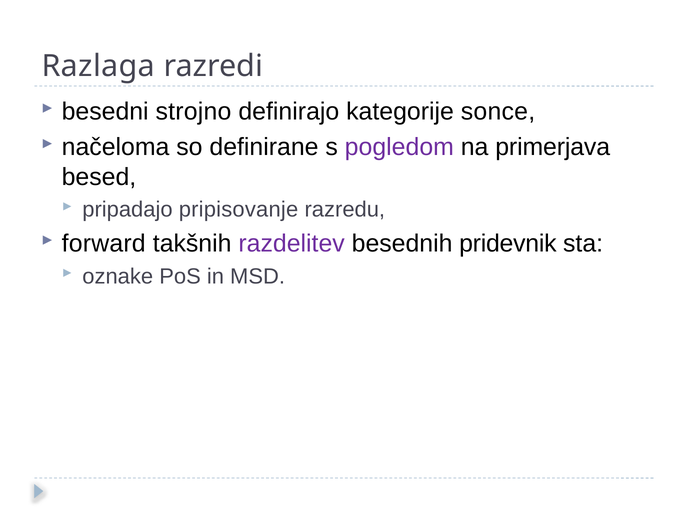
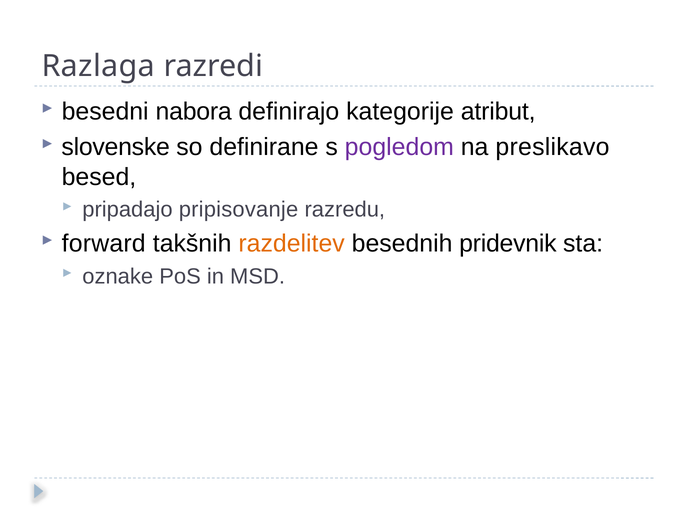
strojno: strojno -> nabora
sonce: sonce -> atribut
načeloma: načeloma -> slovenske
primerjava: primerjava -> preslikavo
razdelitev colour: purple -> orange
